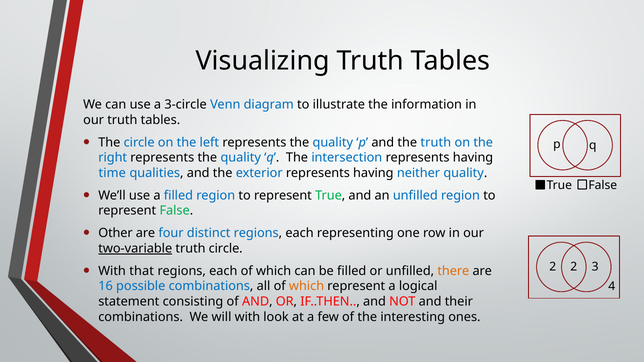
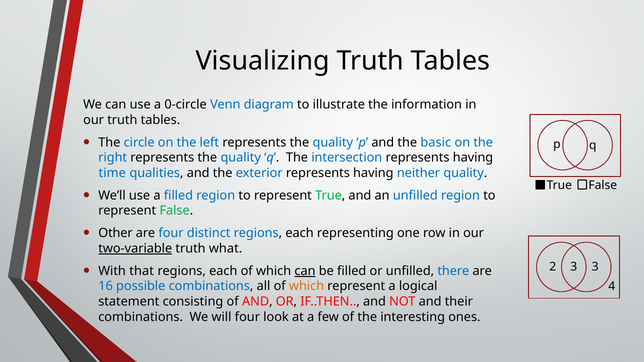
3-circle: 3-circle -> 0-circle
the truth: truth -> basic
truth circle: circle -> what
can at (305, 271) underline: none -> present
there colour: orange -> blue
2 2: 2 -> 3
will with: with -> four
